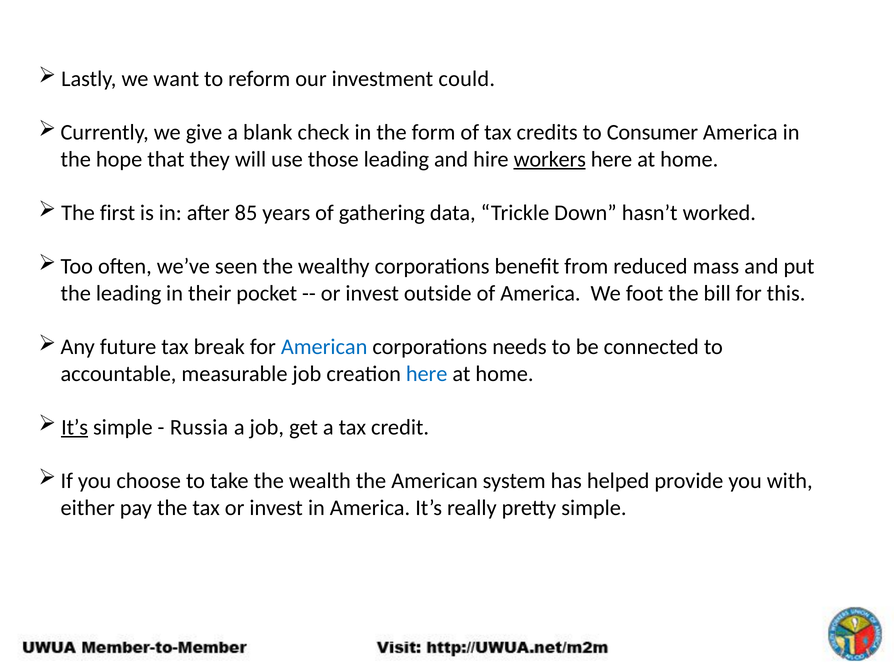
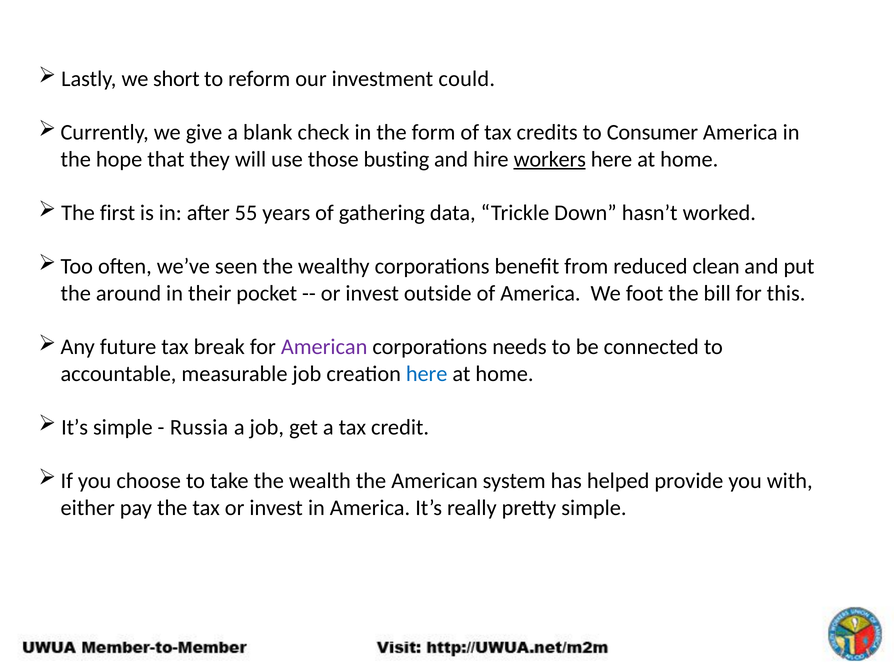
want: want -> short
those leading: leading -> busting
85: 85 -> 55
mass: mass -> clean
the leading: leading -> around
American at (324, 347) colour: blue -> purple
It’s at (75, 428) underline: present -> none
